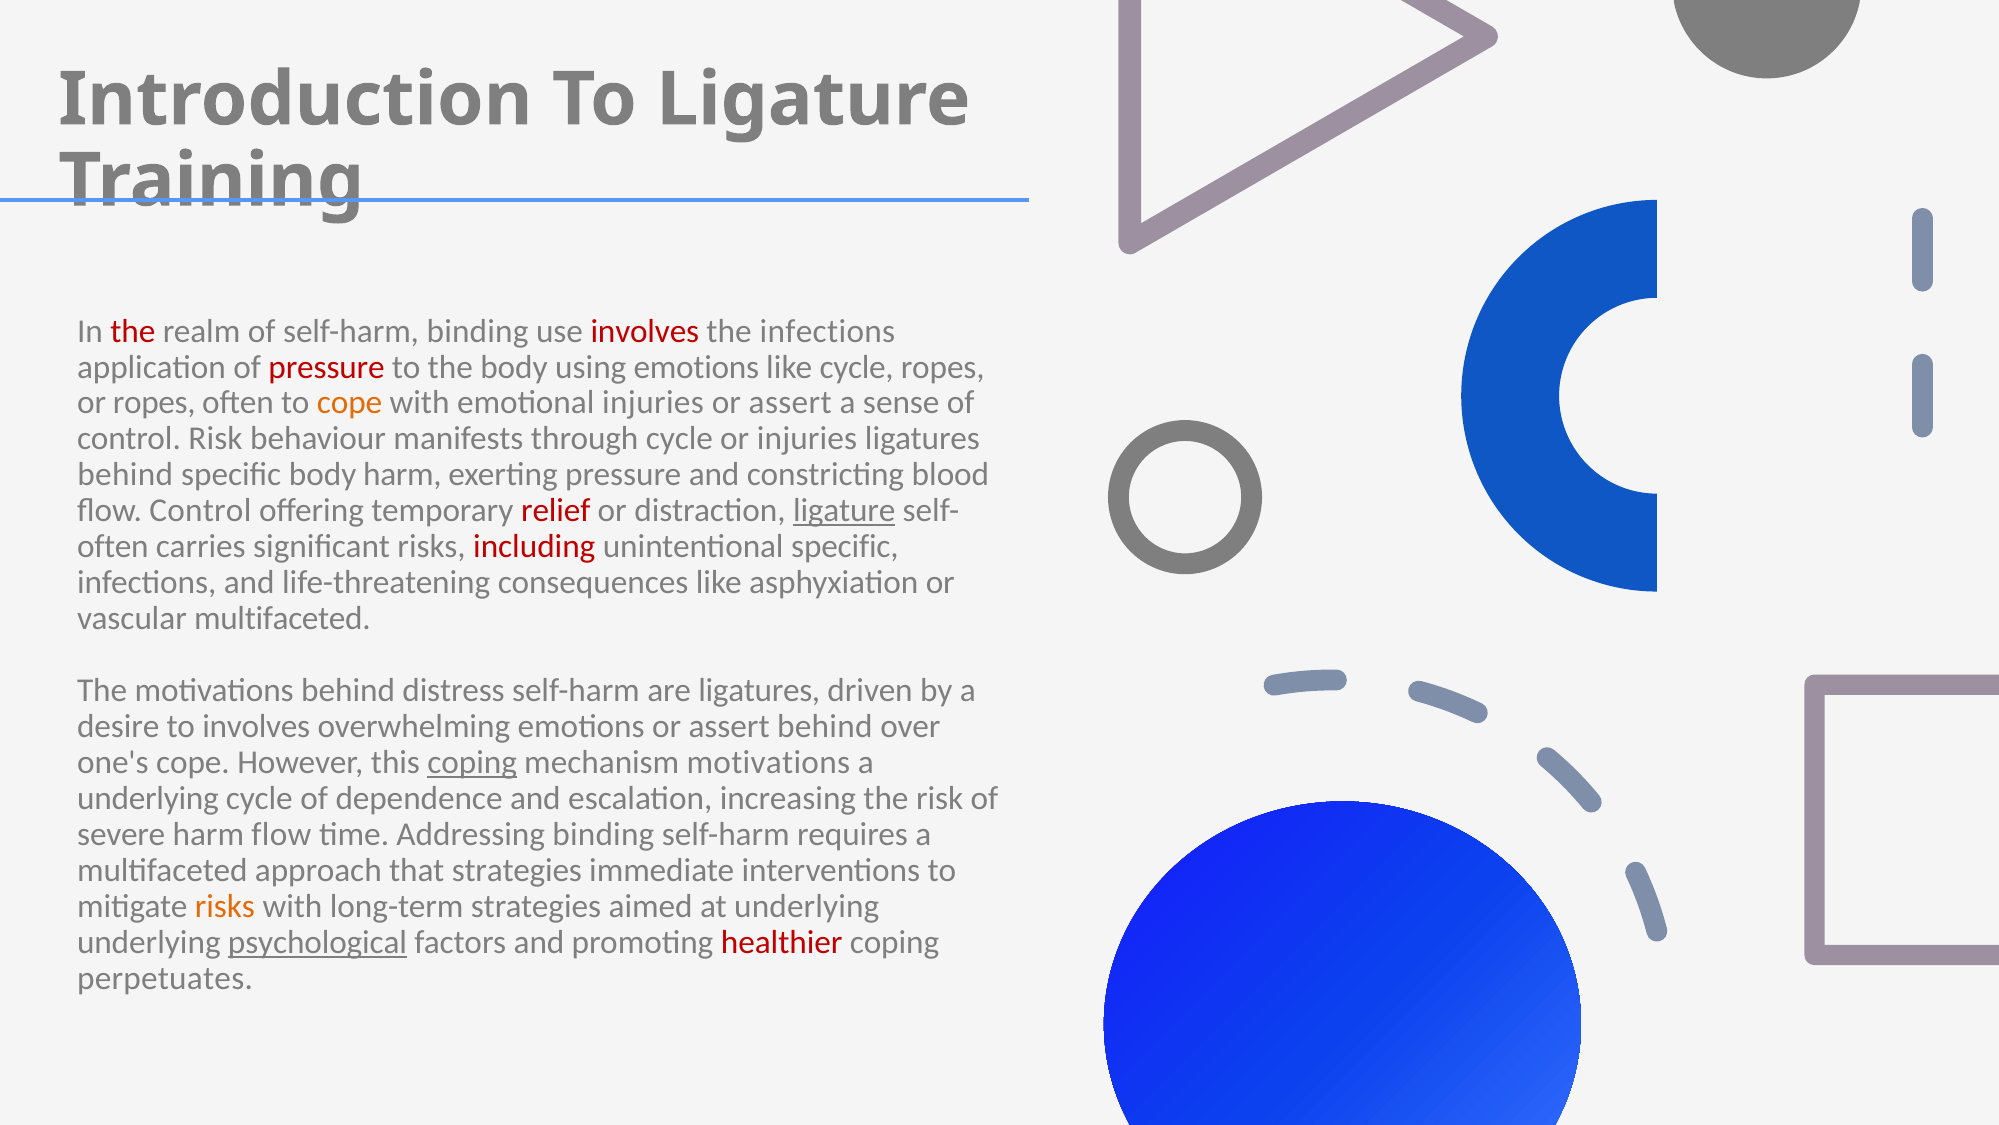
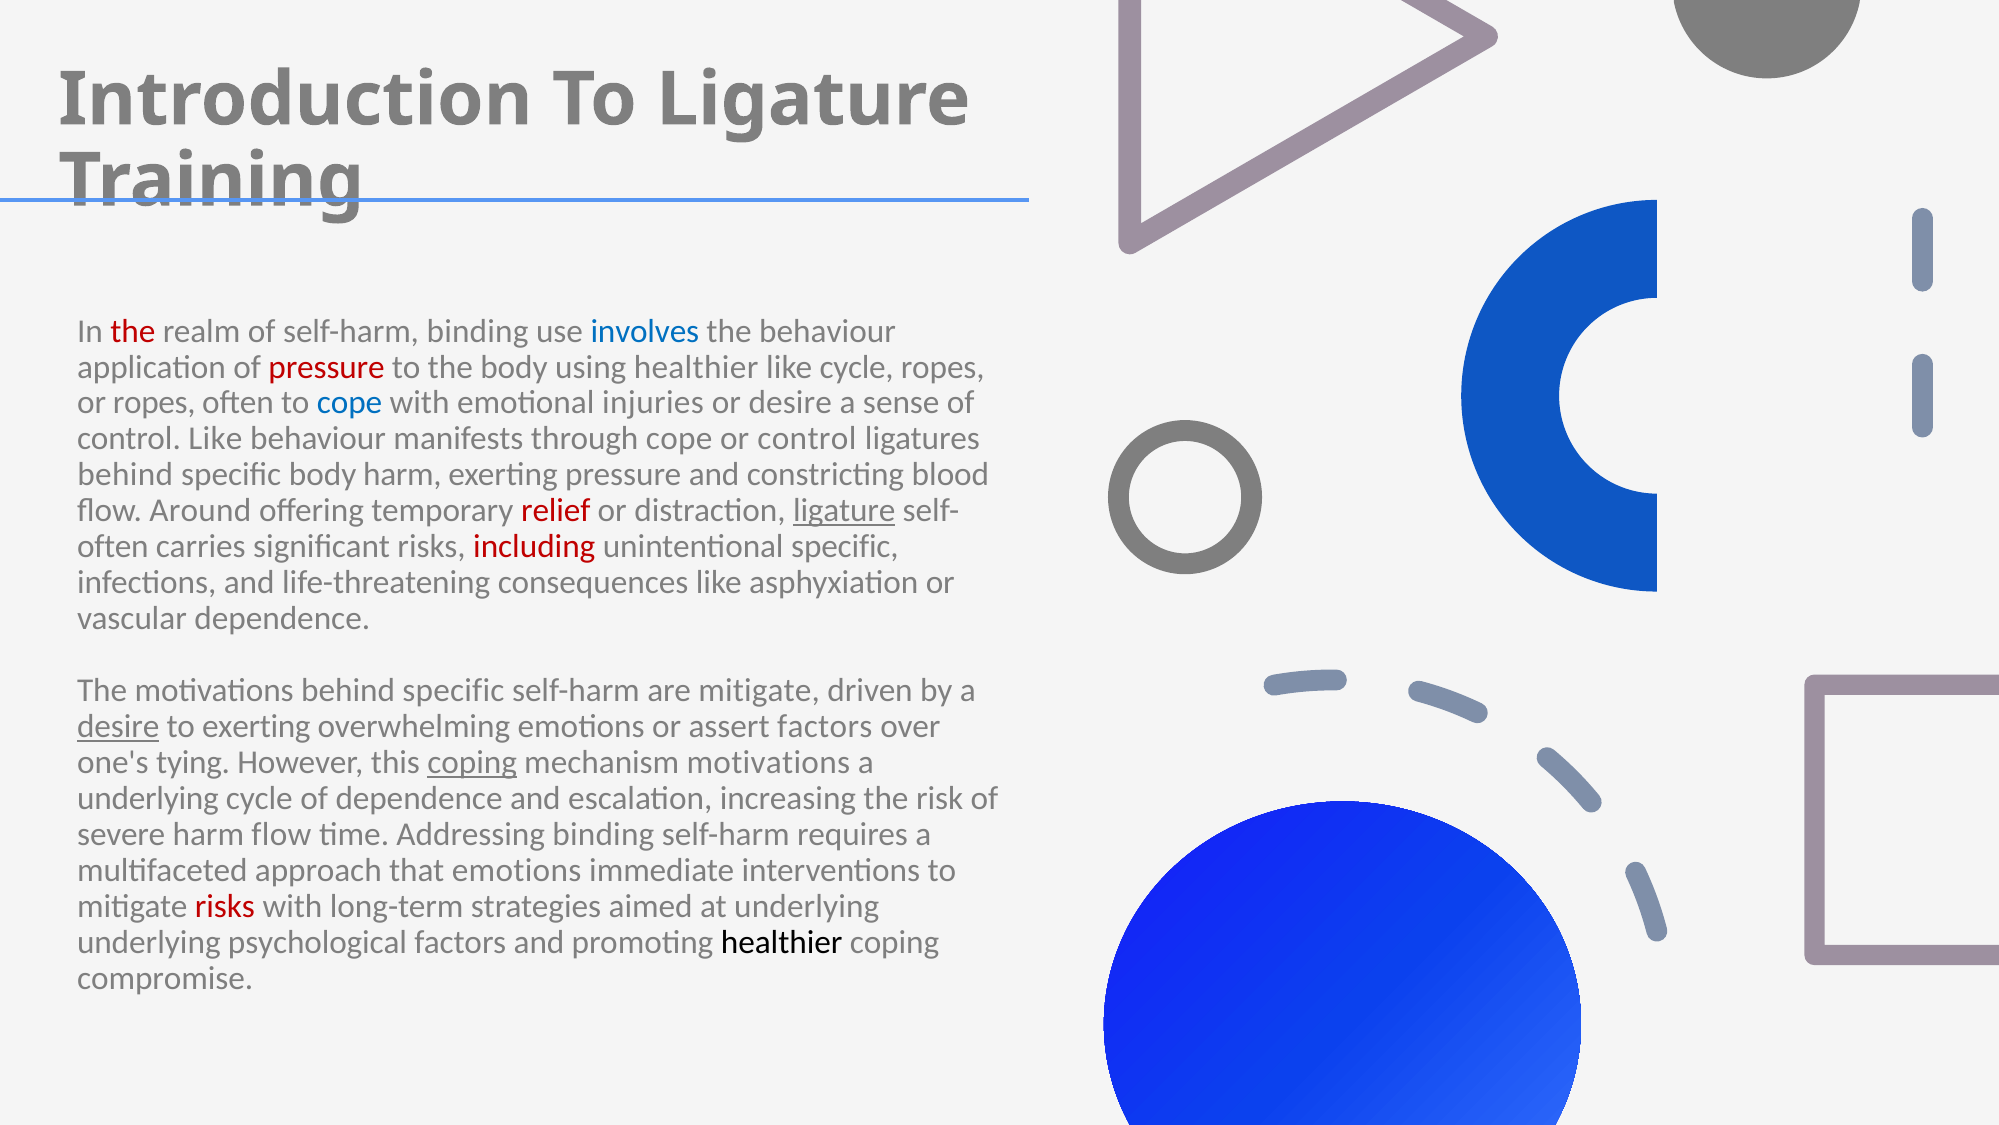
involves at (645, 331) colour: red -> blue
the infections: infections -> behaviour
using emotions: emotions -> healthier
cope at (350, 403) colour: orange -> blue
assert at (790, 403): assert -> desire
control Risk: Risk -> Like
through cycle: cycle -> cope
or injuries: injuries -> control
flow Control: Control -> Around
vascular multifaceted: multifaceted -> dependence
motivations behind distress: distress -> specific
are ligatures: ligatures -> mitigate
desire at (118, 726) underline: none -> present
to involves: involves -> exerting
assert behind: behind -> factors
one's cope: cope -> tying
that strategies: strategies -> emotions
risks at (225, 906) colour: orange -> red
psychological underline: present -> none
healthier at (782, 942) colour: red -> black
perpetuates: perpetuates -> compromise
